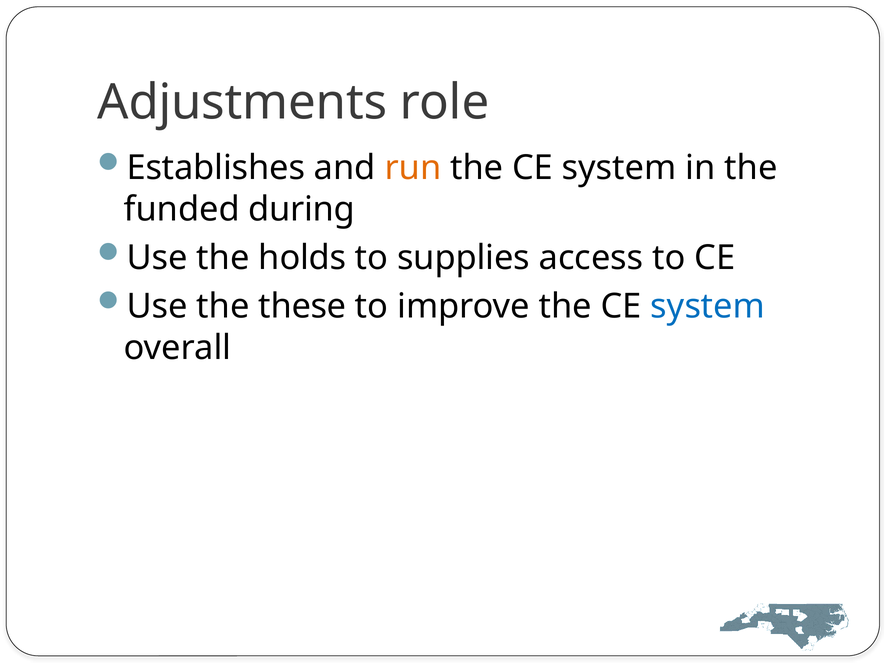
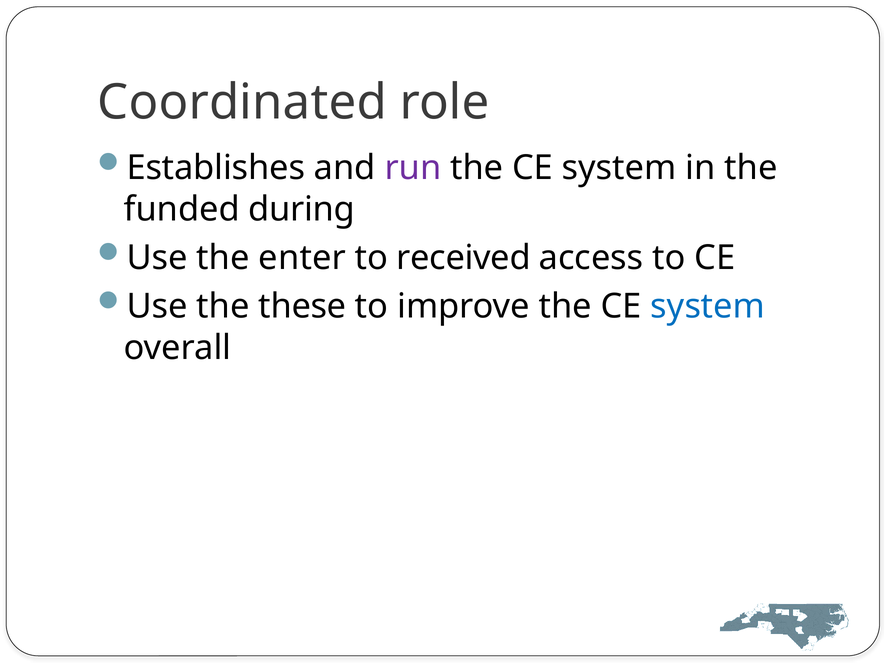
Adjustments: Adjustments -> Coordinated
run colour: orange -> purple
holds: holds -> enter
supplies: supplies -> received
